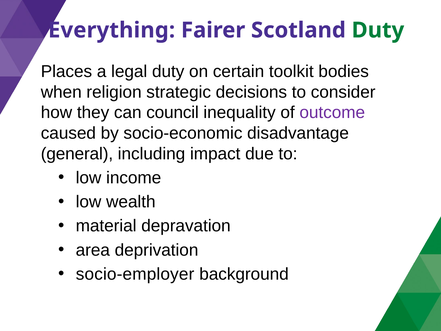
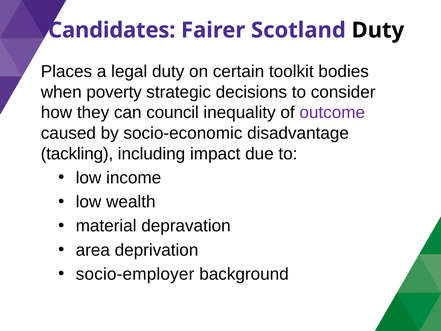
Everything: Everything -> Candidates
Duty at (378, 30) colour: green -> black
religion: religion -> poverty
general: general -> tackling
